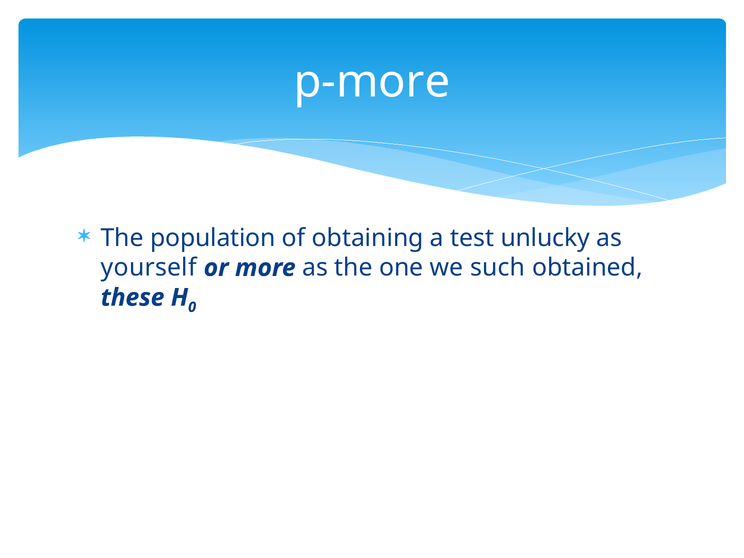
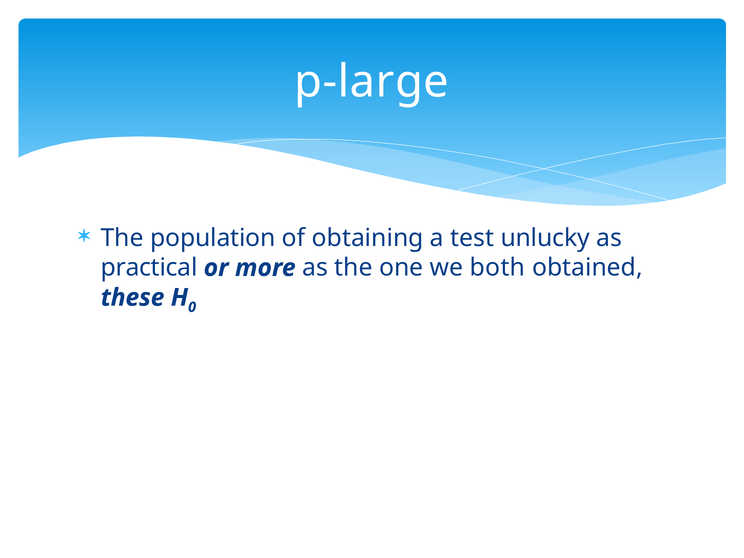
p-more: p-more -> p-large
yourself: yourself -> practical
such: such -> both
